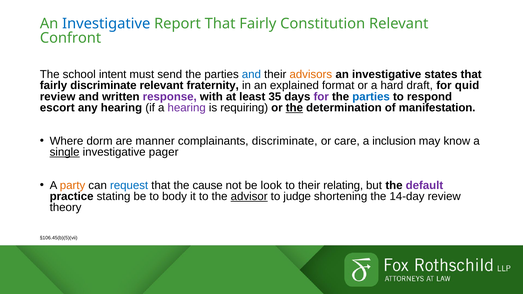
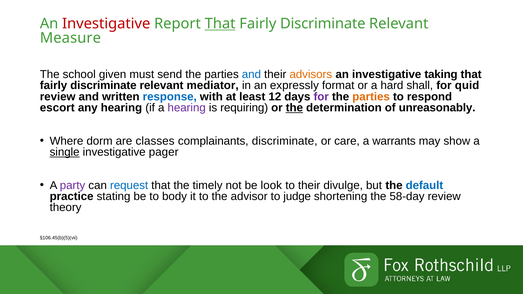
Investigative at (106, 24) colour: blue -> red
That at (220, 24) underline: none -> present
Constitution at (323, 24): Constitution -> Discriminate
Confront: Confront -> Measure
intent: intent -> given
states: states -> taking
fraternity: fraternity -> mediator
explained: explained -> expressly
draft: draft -> shall
response colour: purple -> blue
35: 35 -> 12
parties at (371, 97) colour: blue -> orange
manifestation: manifestation -> unreasonably
manner: manner -> classes
inclusion: inclusion -> warrants
know: know -> show
party colour: orange -> purple
cause: cause -> timely
relating: relating -> divulge
default colour: purple -> blue
advisor underline: present -> none
14-day: 14-day -> 58-day
